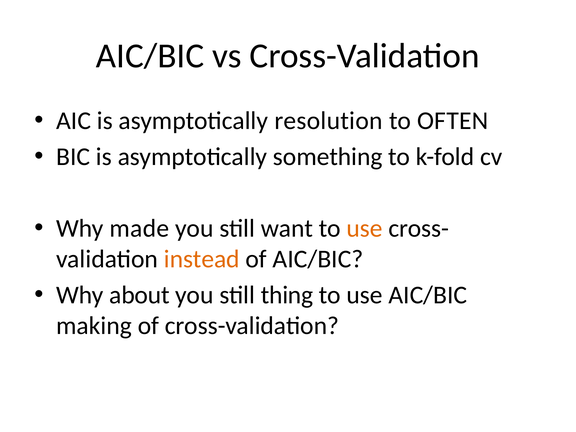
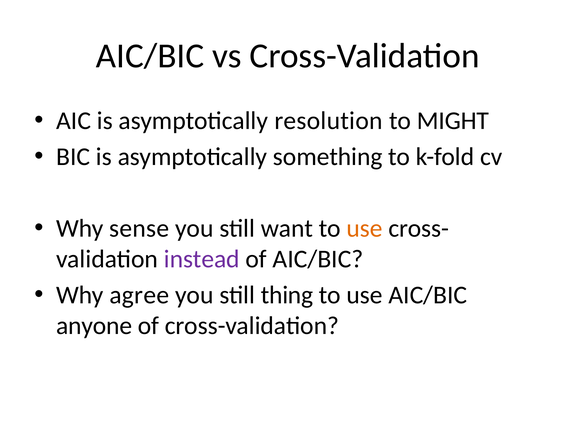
OFTEN: OFTEN -> MIGHT
made: made -> sense
instead colour: orange -> purple
about: about -> agree
making: making -> anyone
